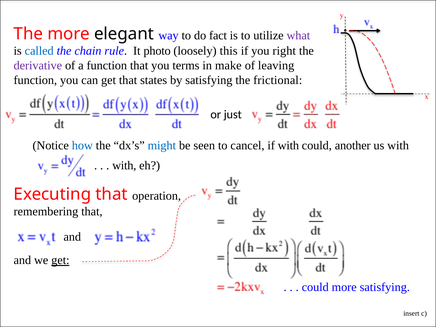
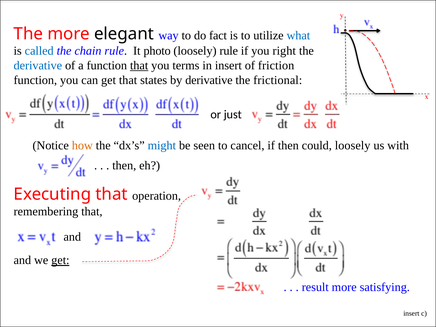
what colour: purple -> blue
loosely this: this -> rule
derivative at (38, 66) colour: purple -> blue
that at (139, 66) underline: none -> present
in make: make -> insert
leaving: leaving -> friction
by satisfying: satisfying -> derivative
how colour: blue -> orange
if with: with -> then
could another: another -> loosely
with at (124, 166): with -> then
could at (315, 287): could -> result
